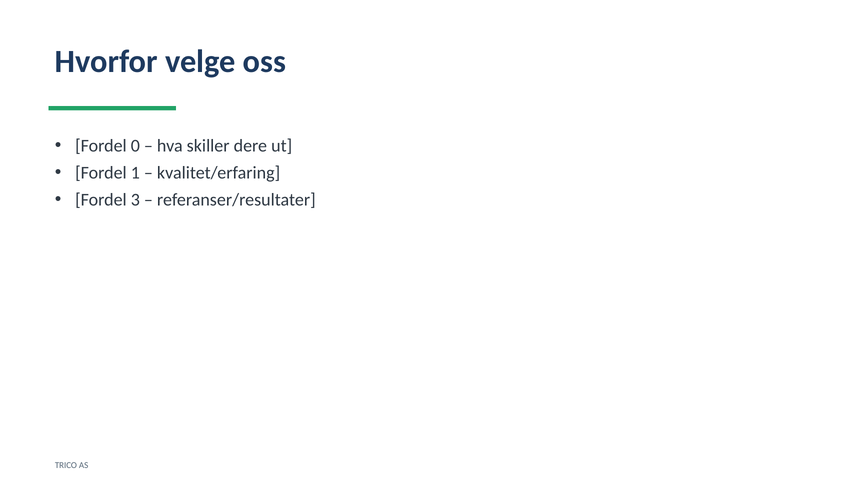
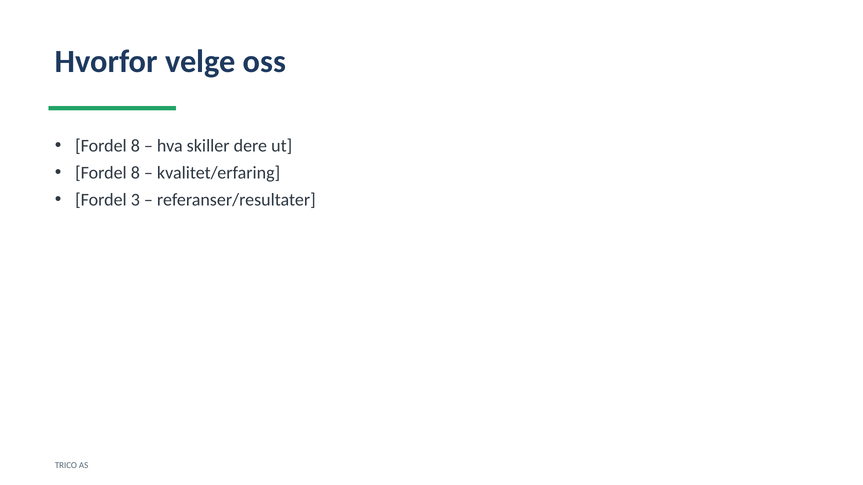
0 at (135, 146): 0 -> 8
1 at (135, 173): 1 -> 8
